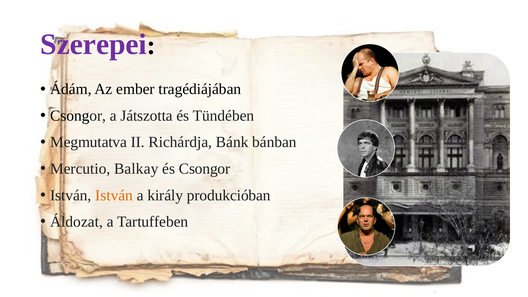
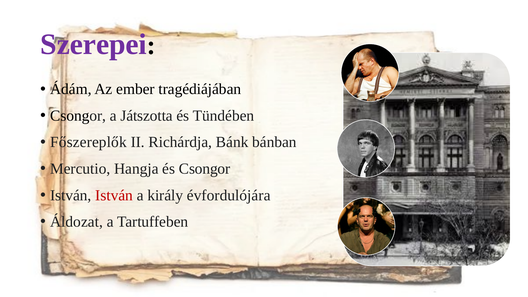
Megmutatva: Megmutatva -> Főszereplők
Balkay: Balkay -> Hangja
István at (114, 195) colour: orange -> red
produkcióban: produkcióban -> évfordulójára
